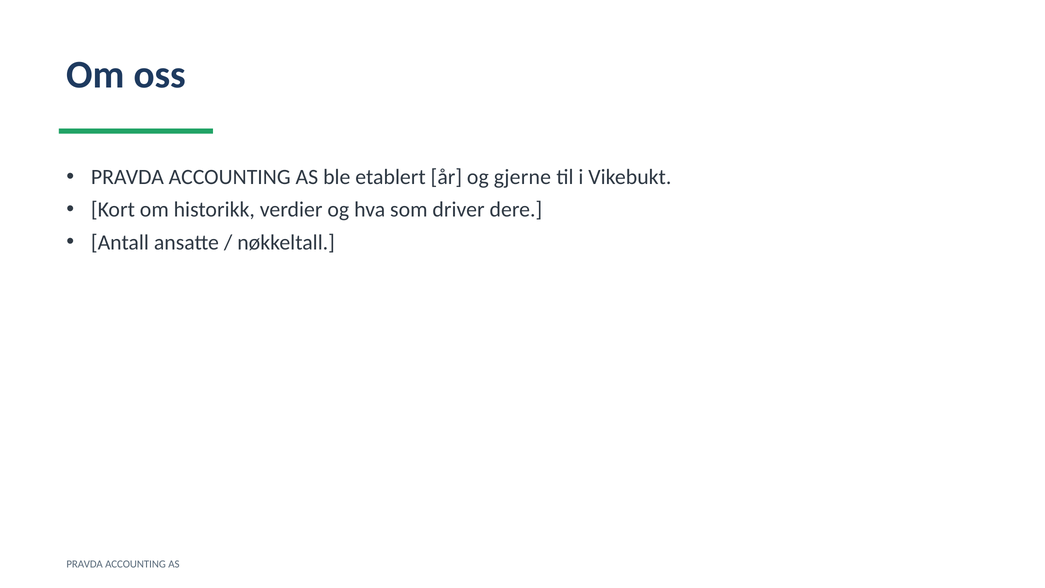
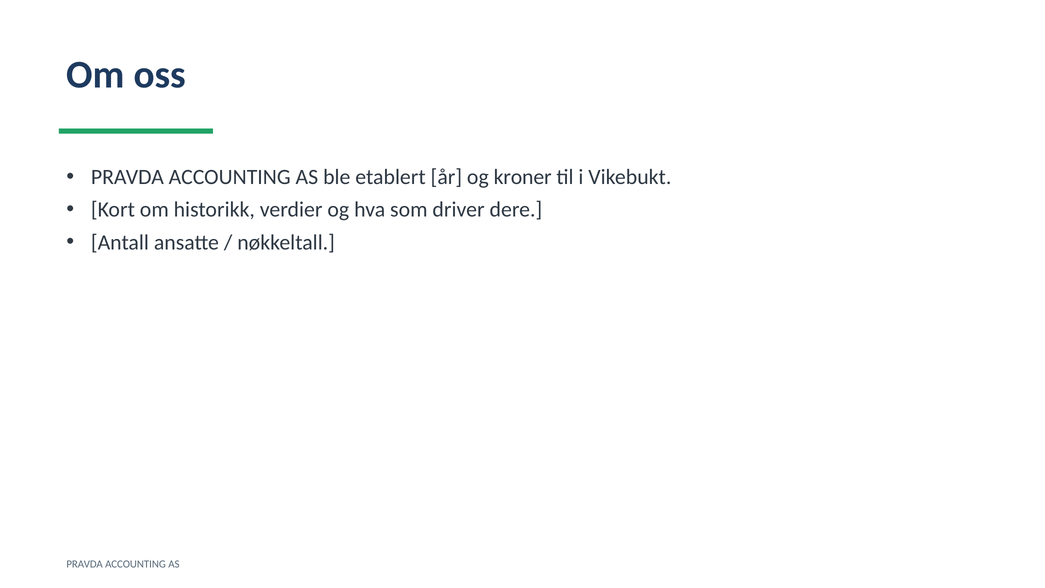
gjerne: gjerne -> kroner
